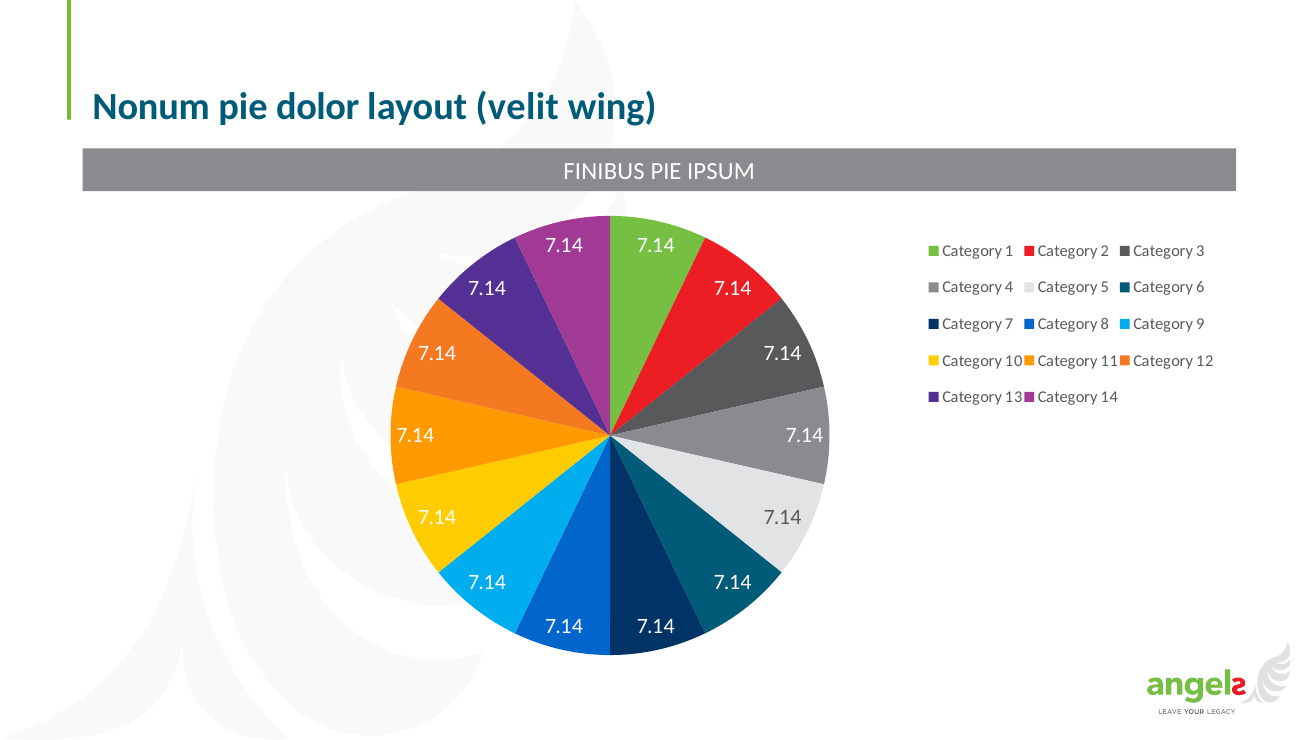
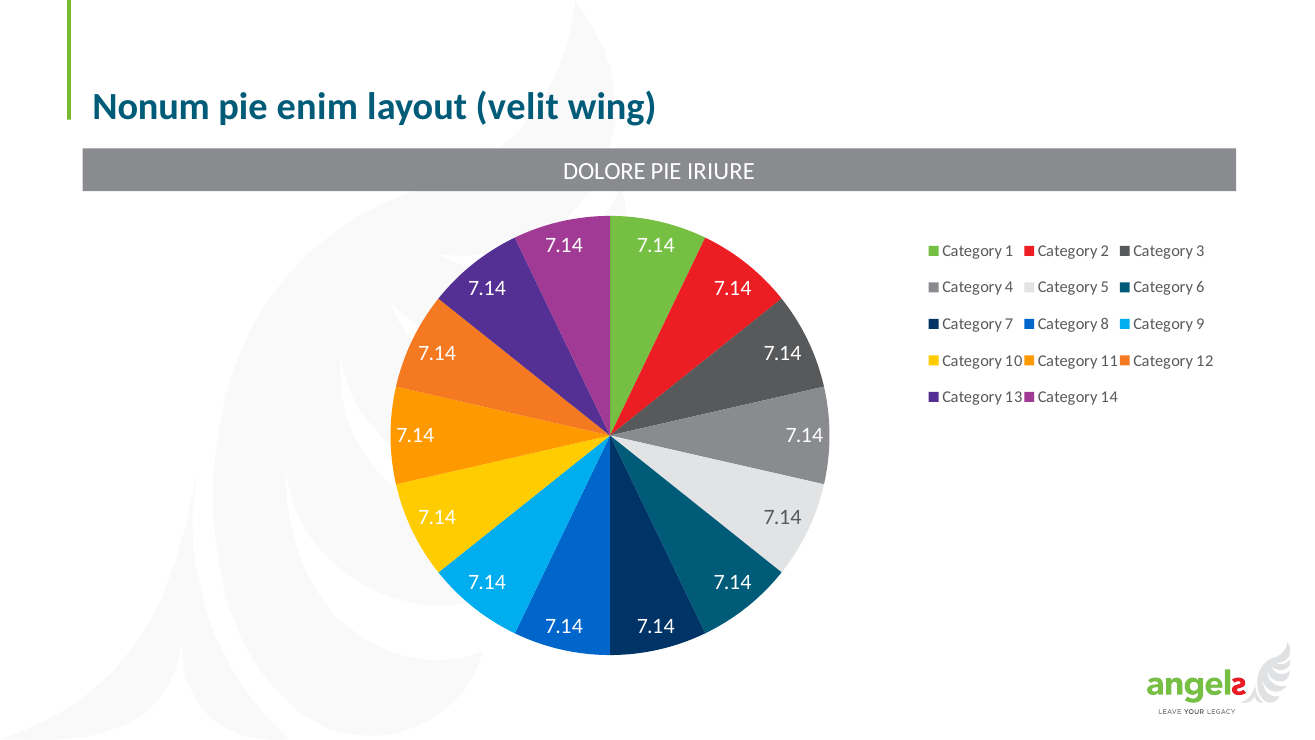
dolor: dolor -> enim
FINIBUS: FINIBUS -> DOLORE
IPSUM: IPSUM -> IRIURE
